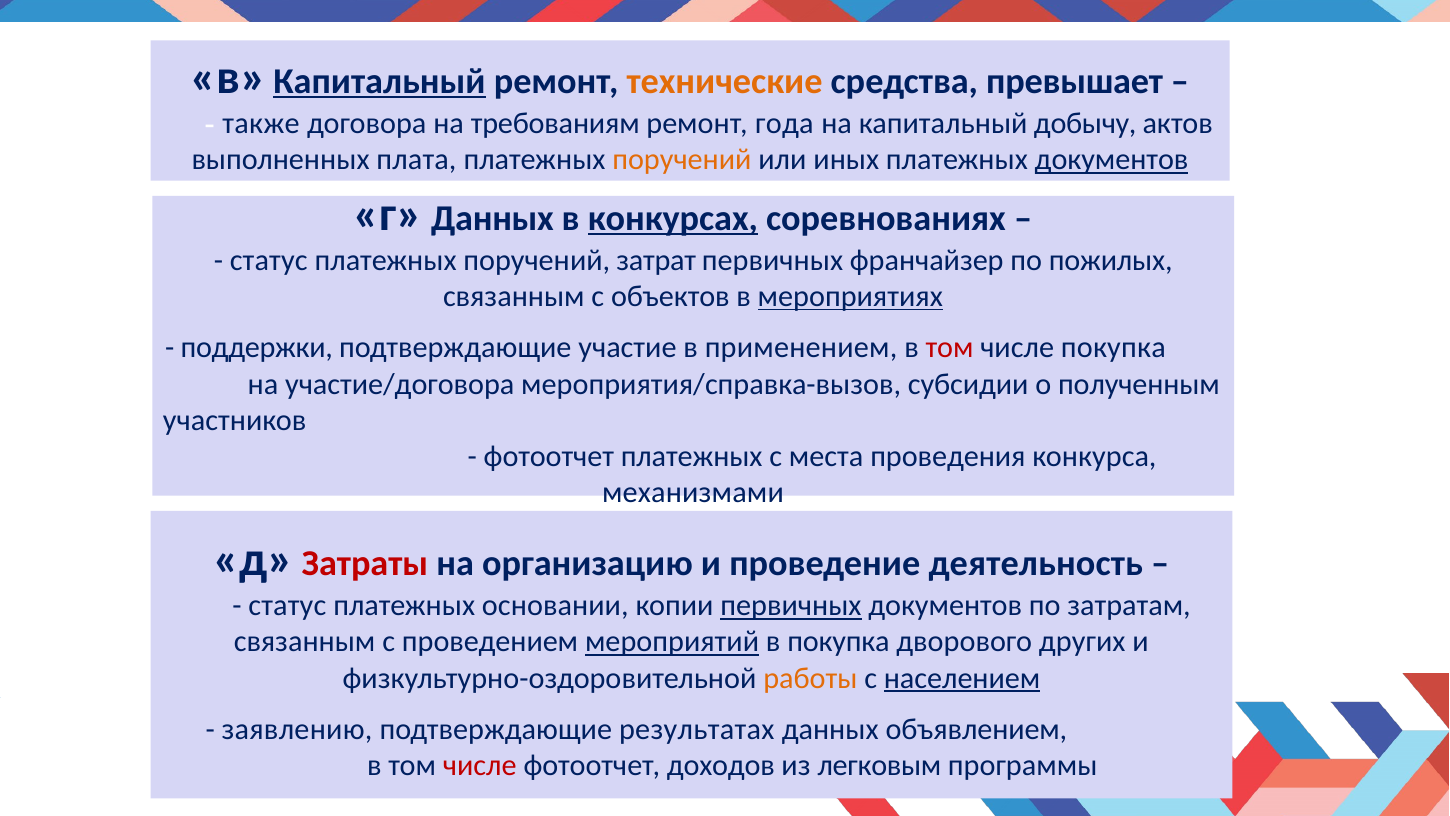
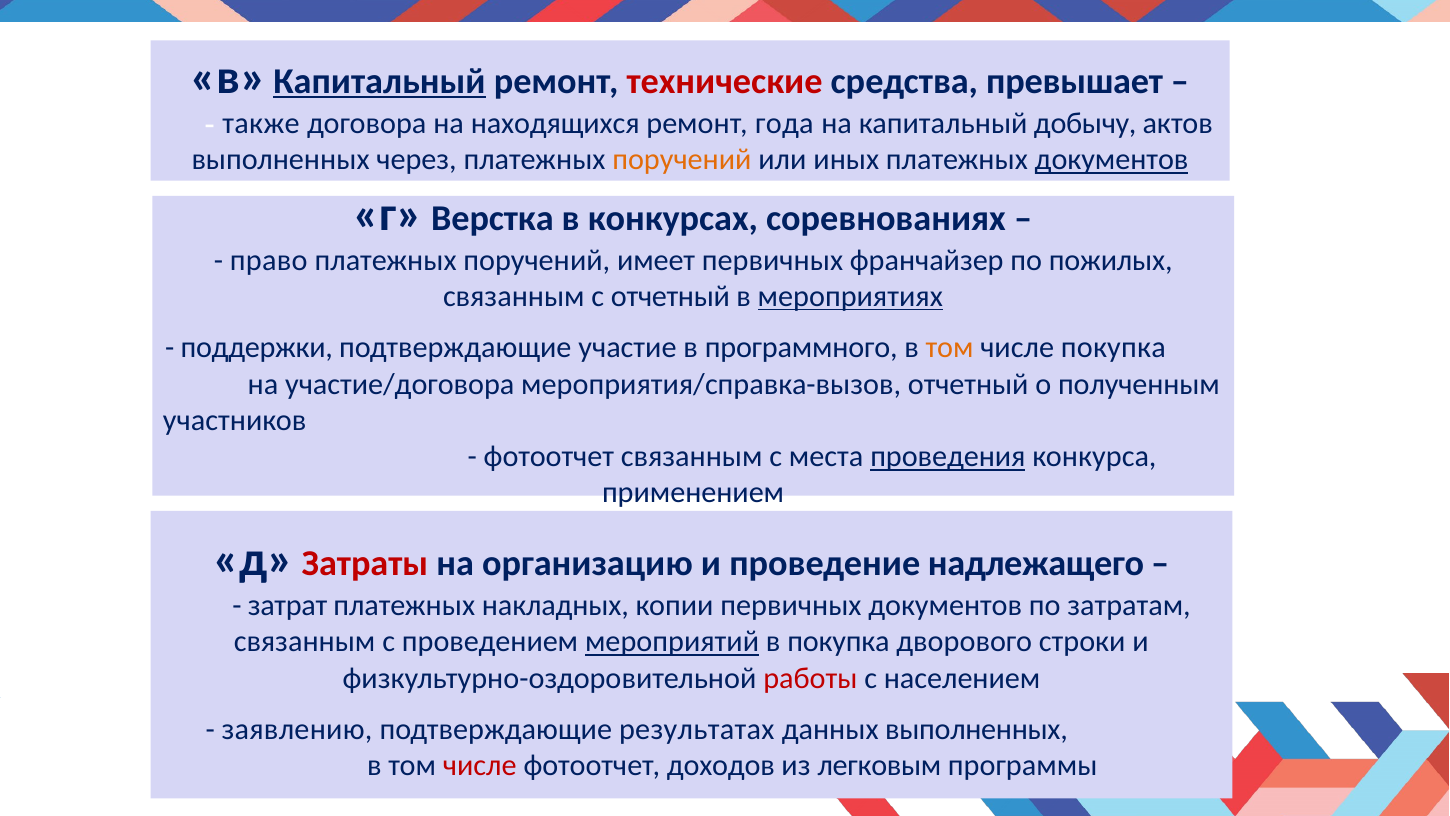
технические colour: orange -> red
требованиям: требованиям -> находящихся
плата: плата -> через
г Данных: Данных -> Верстка
конкурсах underline: present -> none
статус at (269, 260): статус -> право
затрат: затрат -> имеет
с объектов: объектов -> отчетный
применением: применением -> программного
том at (950, 348) colour: red -> orange
мероприятия/справка-вызов субсидии: субсидии -> отчетный
фотоотчет платежных: платежных -> связанным
проведения underline: none -> present
механизмами: механизмами -> применением
деятельность: деятельность -> надлежащего
статус at (287, 605): статус -> затрат
основании: основании -> накладных
первичных at (791, 605) underline: present -> none
других: других -> строки
работы colour: orange -> red
населением underline: present -> none
данных объявлением: объявлением -> выполненных
